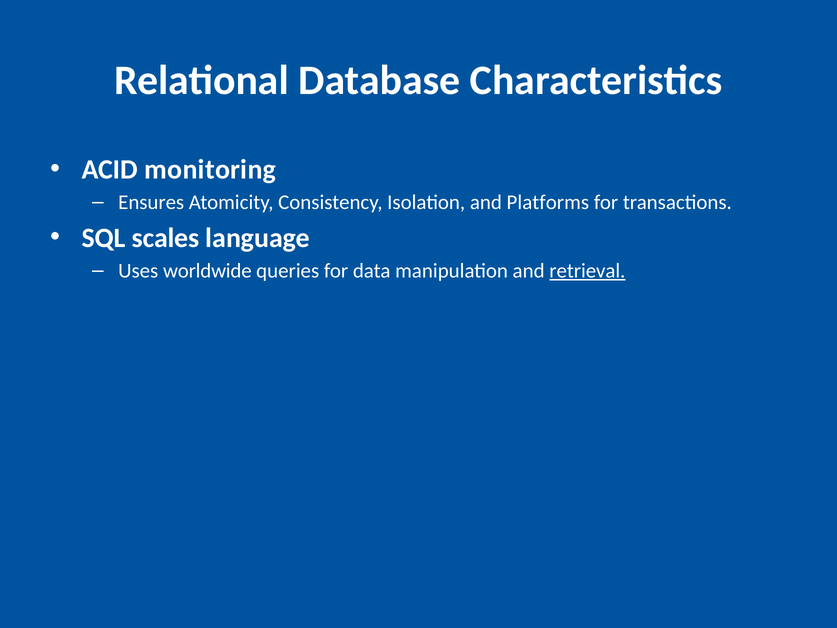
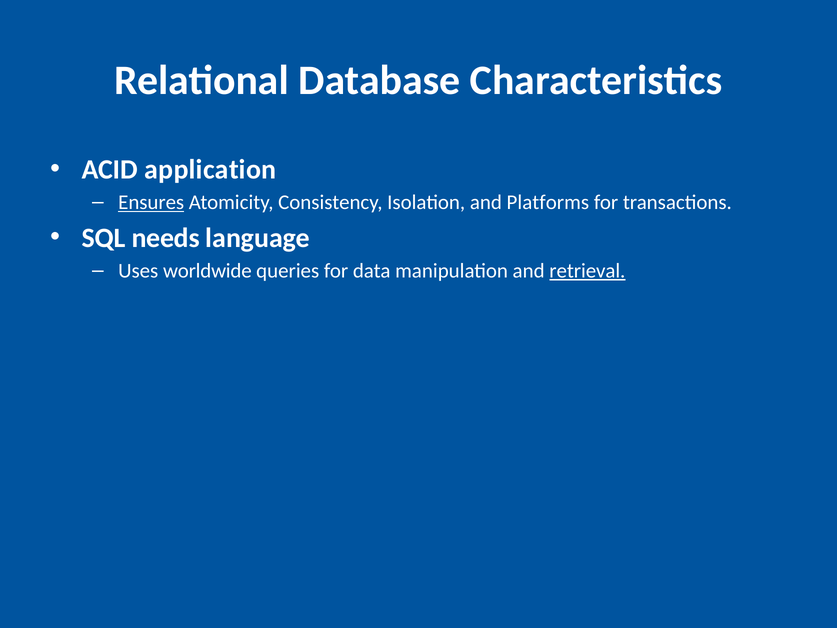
monitoring: monitoring -> application
Ensures underline: none -> present
scales: scales -> needs
